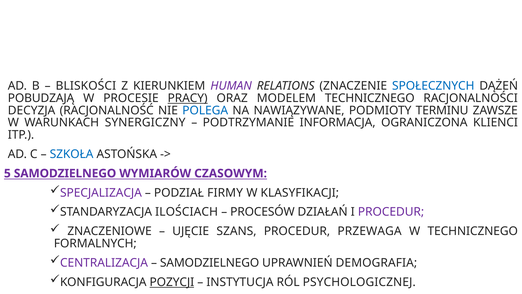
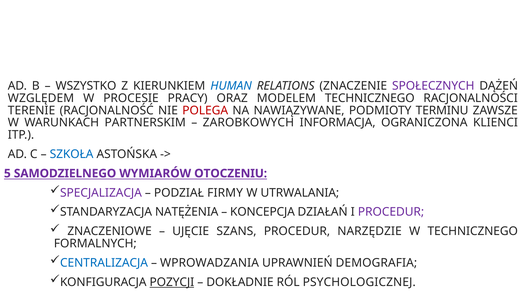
BLISKOŚCI: BLISKOŚCI -> WSZYSTKO
HUMAN colour: purple -> blue
SPOŁECZNYCH colour: blue -> purple
POBUDZAJĄ: POBUDZAJĄ -> WZGLĘDEM
PRACY underline: present -> none
DECYZJA: DECYZJA -> TERENIE
POLEGA colour: blue -> red
SYNERGICZNY: SYNERGICZNY -> PARTNERSKIM
PODTRZYMANIE: PODTRZYMANIE -> ZAROBKOWYCH
CZASOWYM: CZASOWYM -> OTOCZENIU
KLASYFIKACJI: KLASYFIKACJI -> UTRWALANIA
ILOŚCIACH: ILOŚCIACH -> NATĘŻENIA
PROCESÓW: PROCESÓW -> KONCEPCJA
PRZEWAGA: PRZEWAGA -> NARZĘDZIE
CENTRALIZACJA colour: purple -> blue
SAMODZIELNEGO at (210, 262): SAMODZIELNEGO -> WPROWADZANIA
INSTYTUCJA: INSTYTUCJA -> DOKŁADNIE
